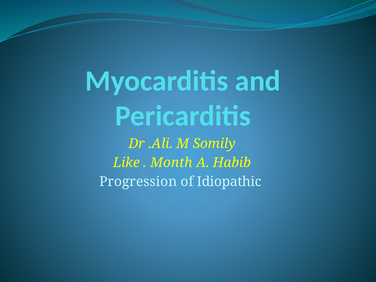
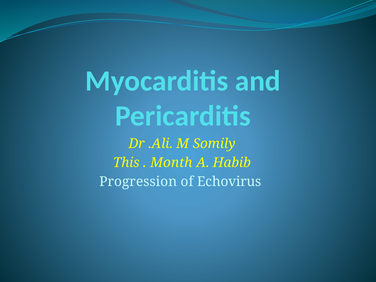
Like: Like -> This
Idiopathic: Idiopathic -> Echovirus
